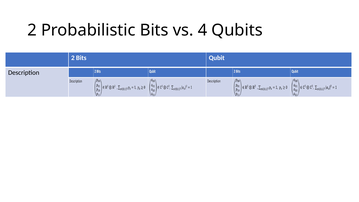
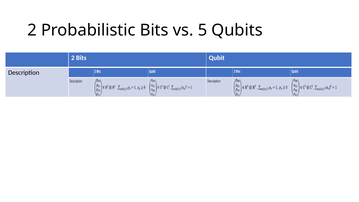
4: 4 -> 5
